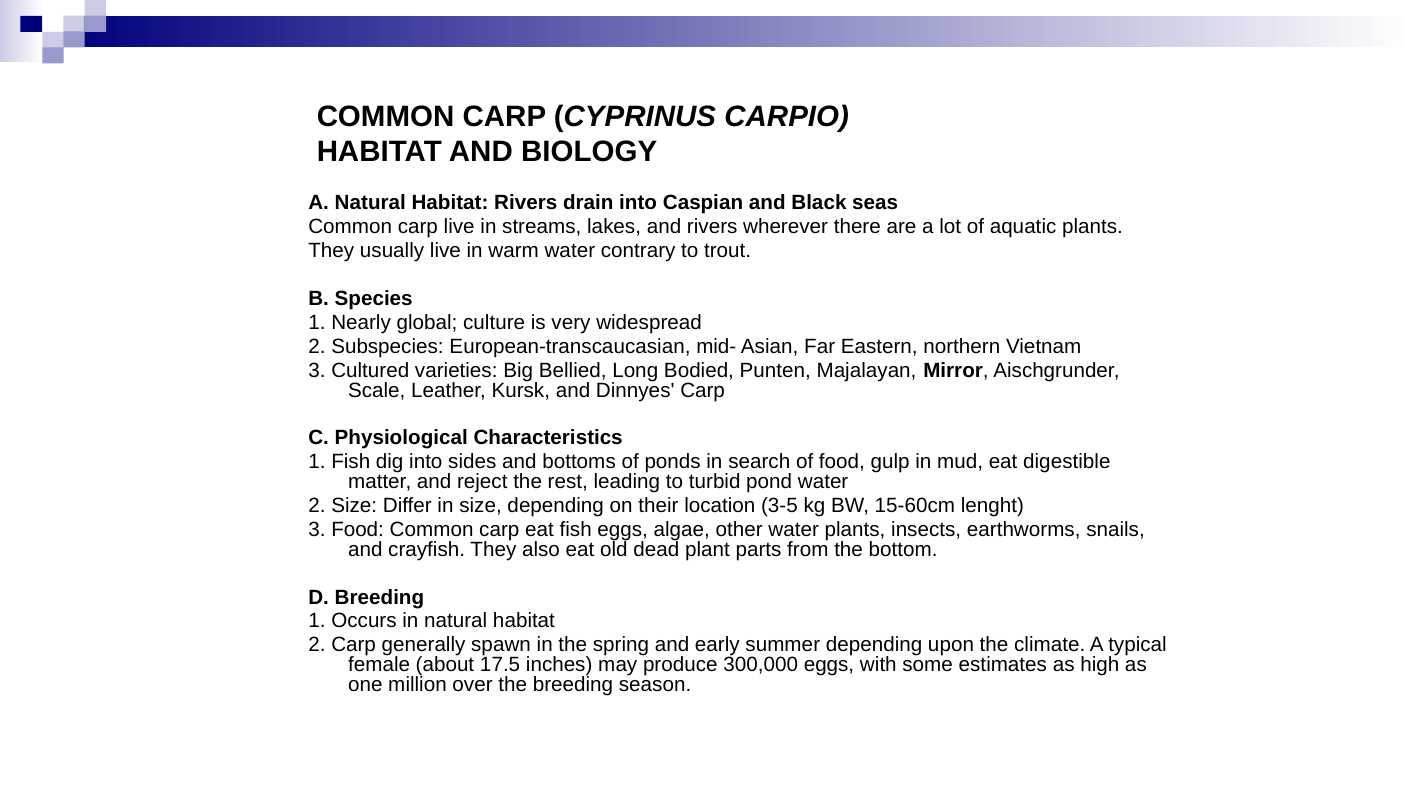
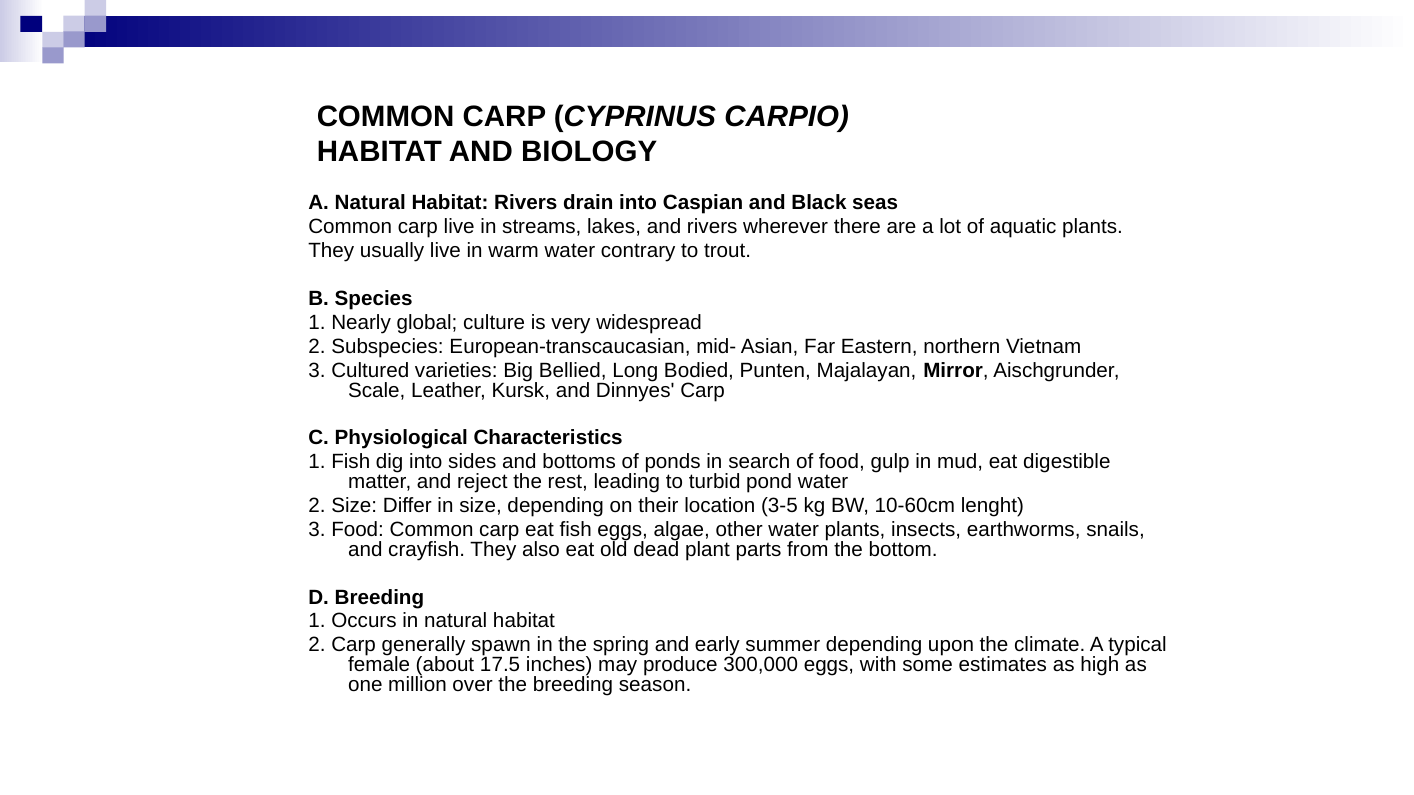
15-60cm: 15-60cm -> 10-60cm
